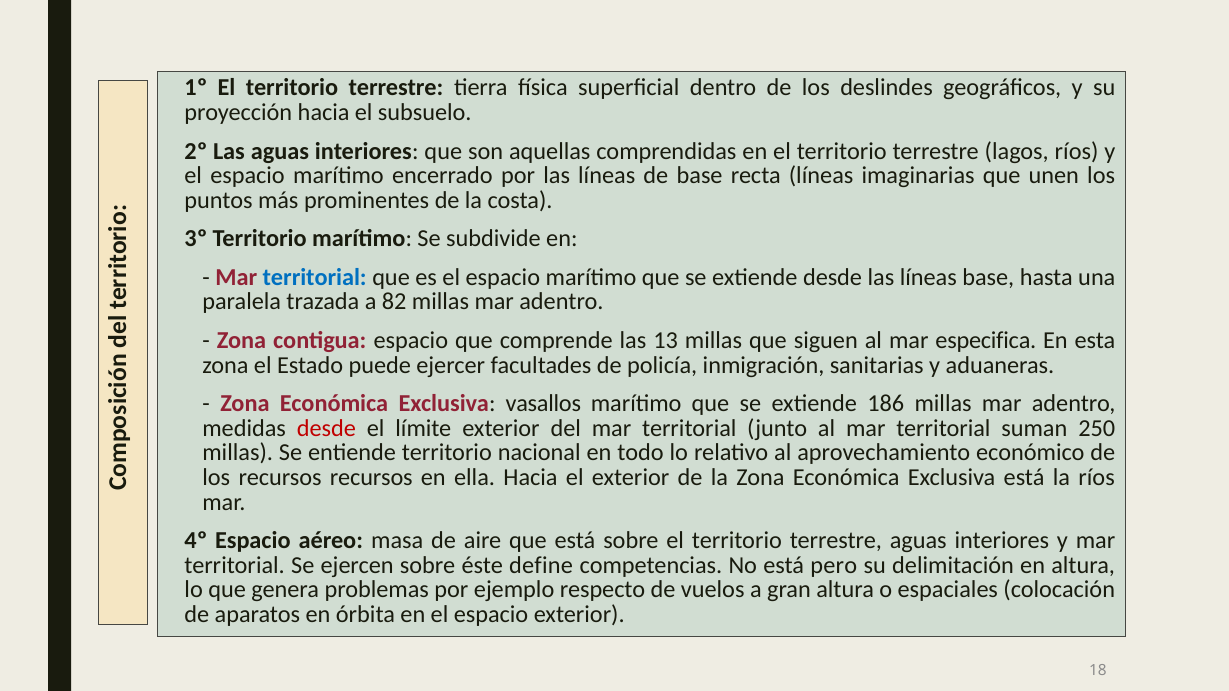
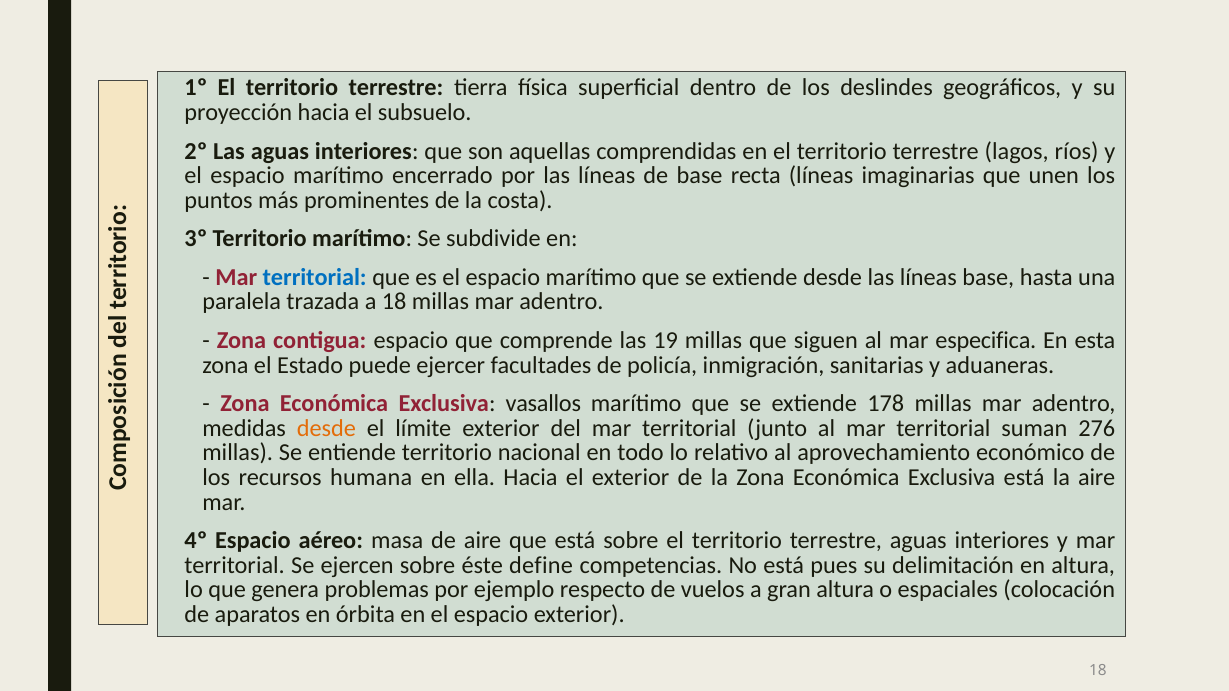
a 82: 82 -> 18
13: 13 -> 19
186: 186 -> 178
desde at (326, 428) colour: red -> orange
250: 250 -> 276
recursos recursos: recursos -> humana
la ríos: ríos -> aire
pero: pero -> pues
